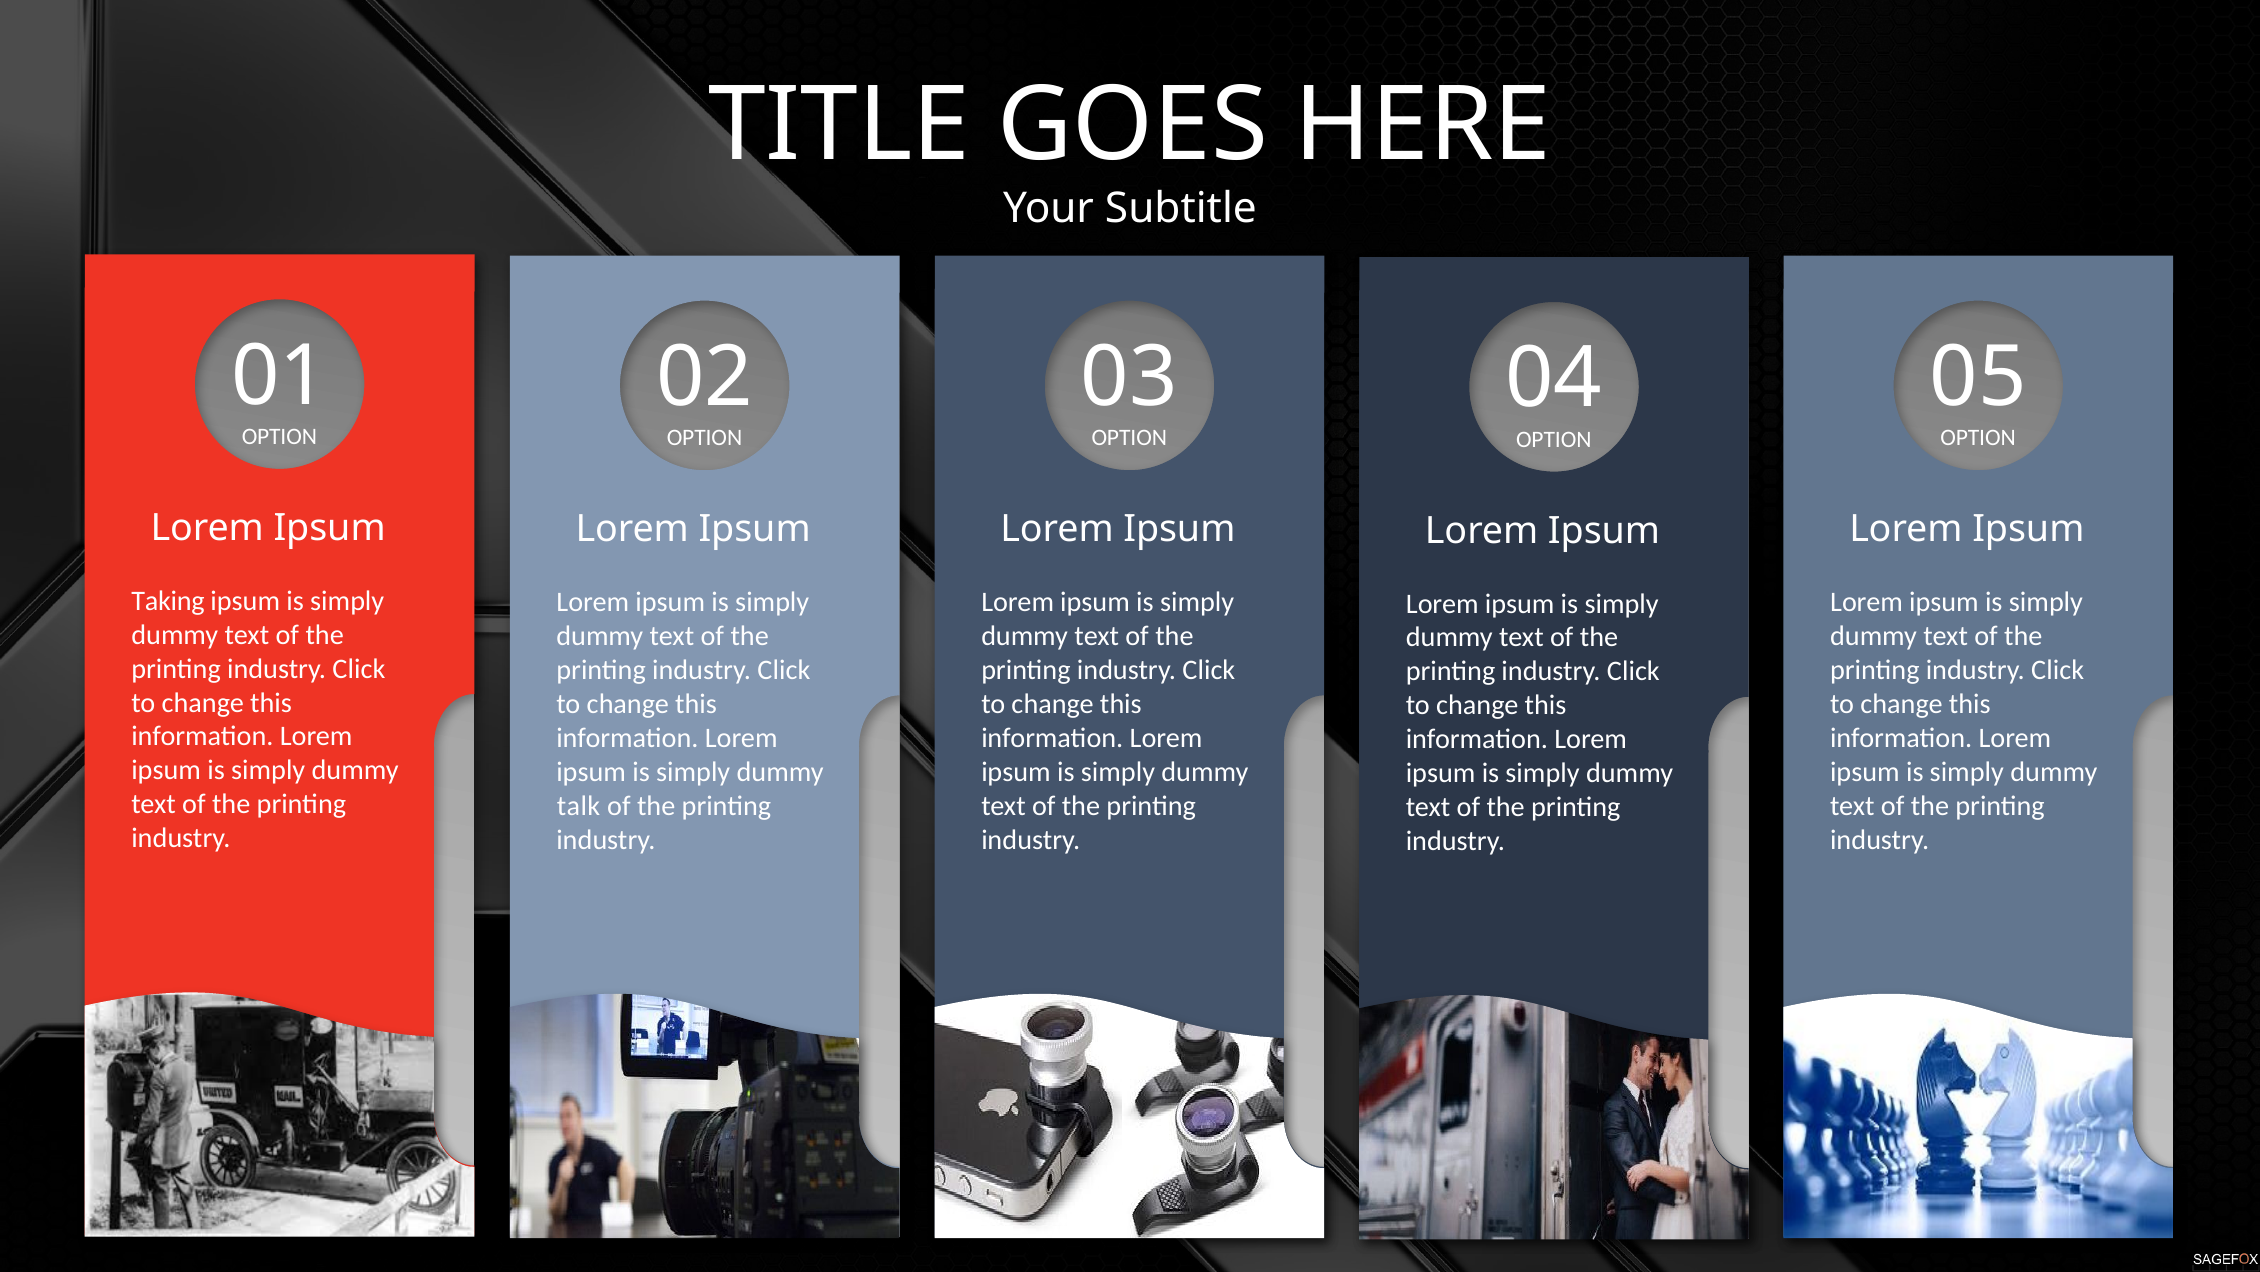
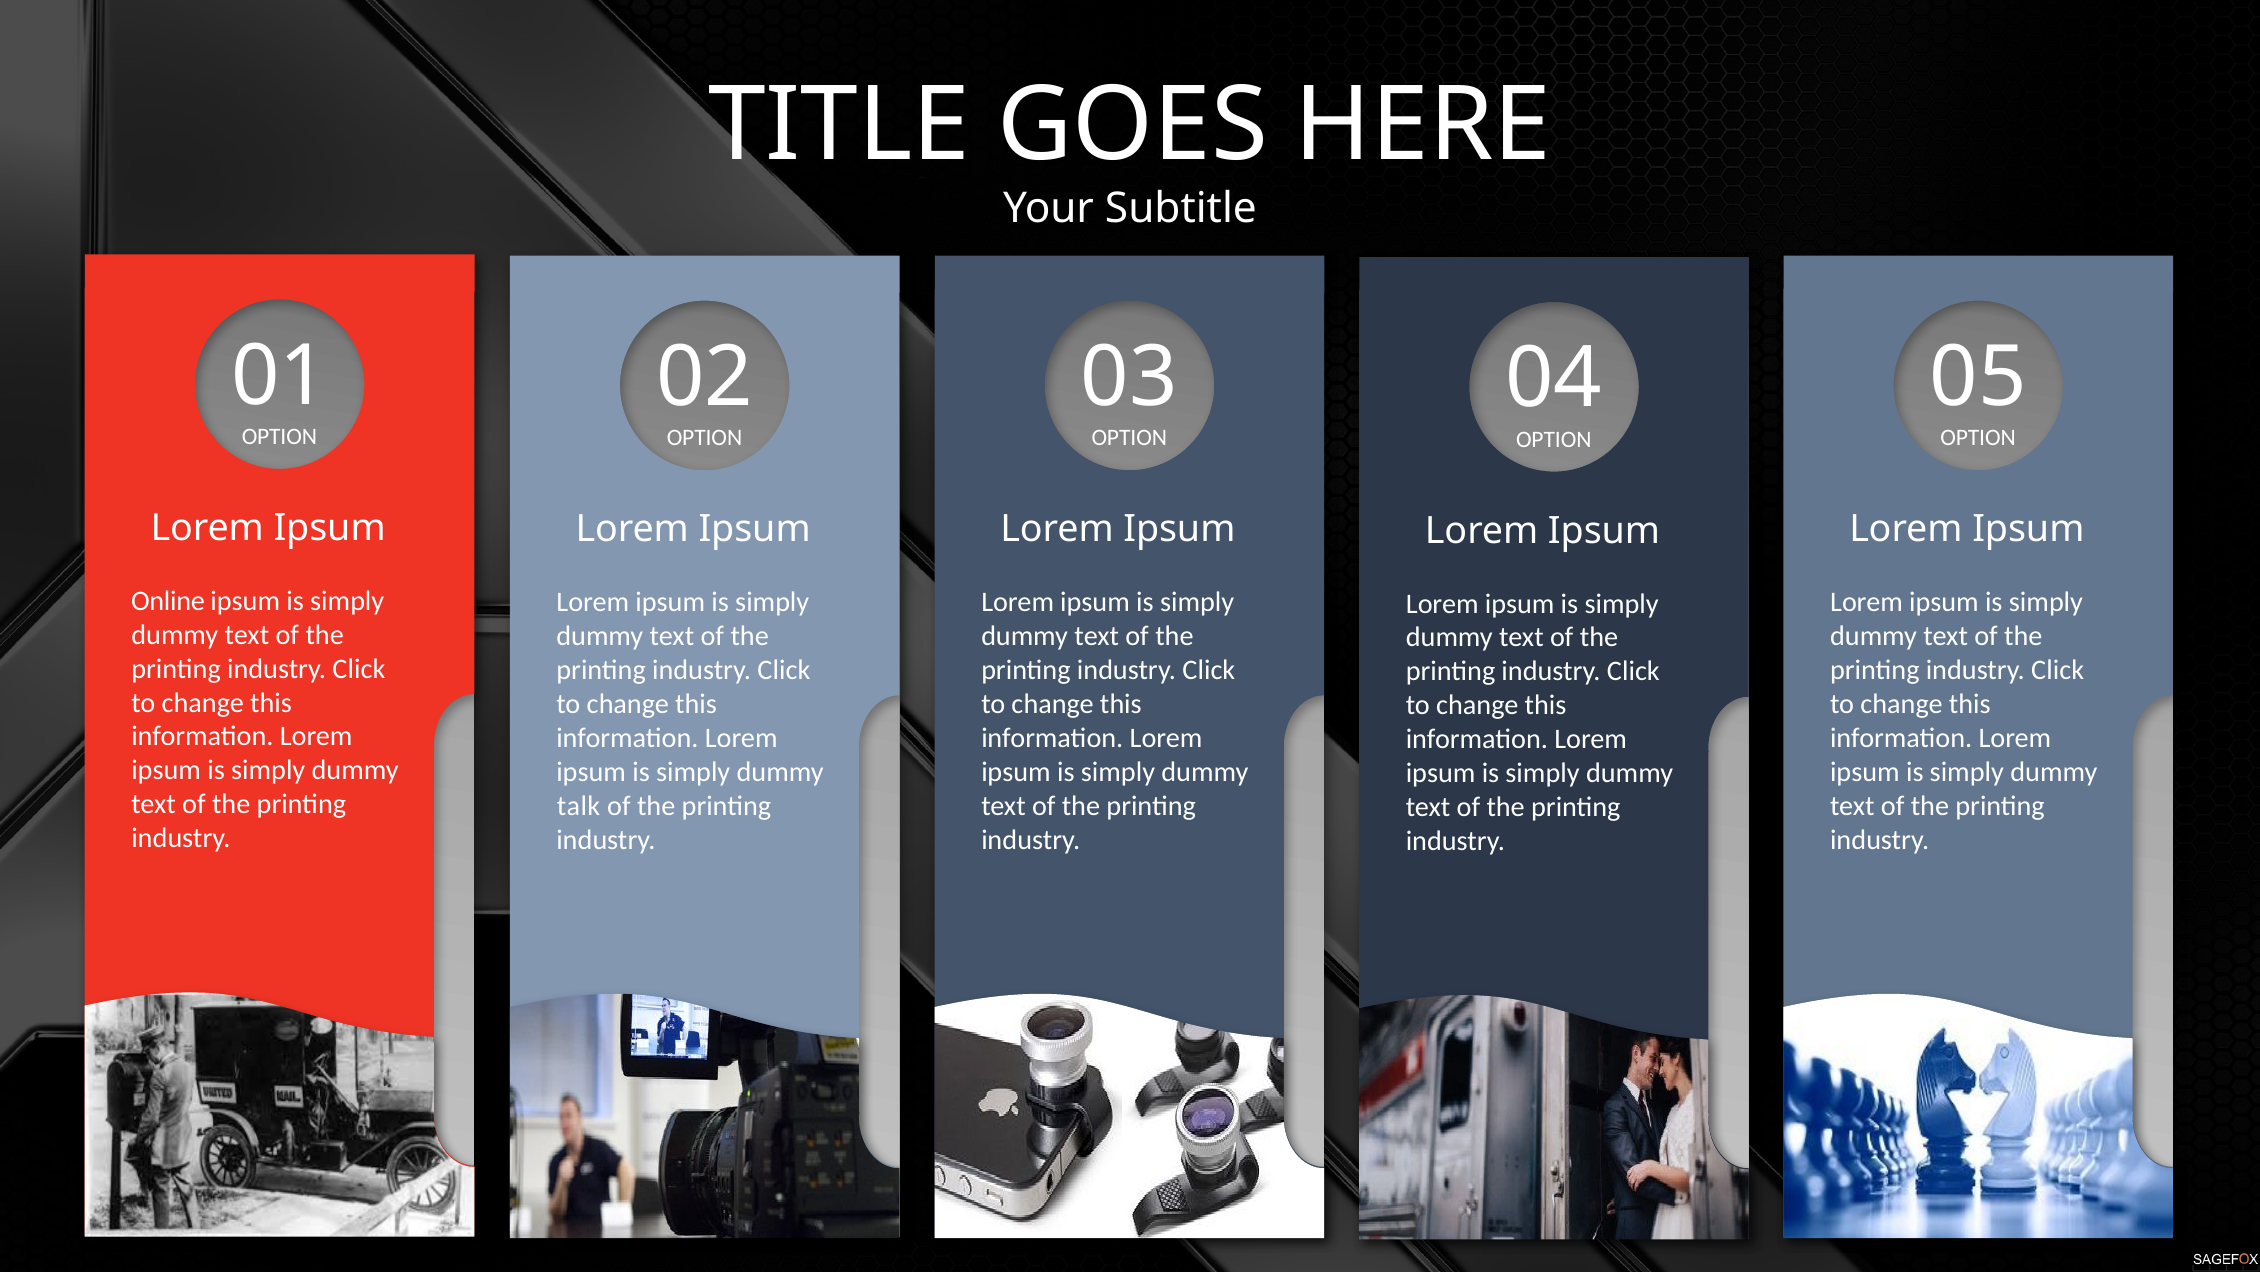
Taking: Taking -> Online
